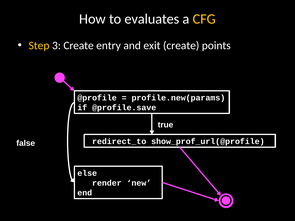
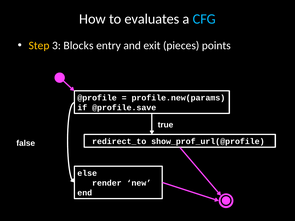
CFG colour: yellow -> light blue
3 Create: Create -> Blocks
exit create: create -> pieces
